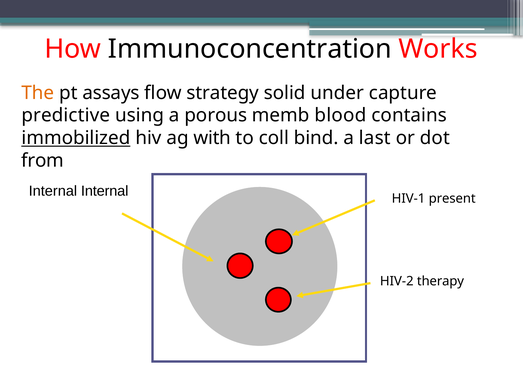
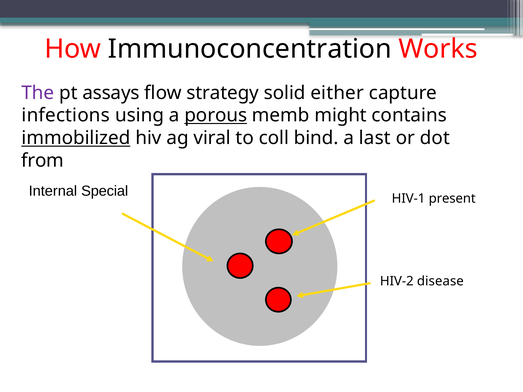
The colour: orange -> purple
under: under -> either
predictive: predictive -> infections
porous underline: none -> present
blood: blood -> might
with: with -> viral
Internal Internal: Internal -> Special
therapy: therapy -> disease
